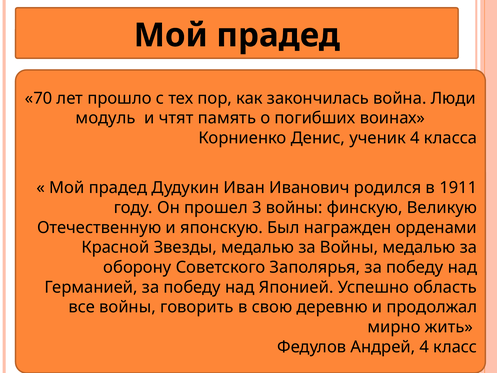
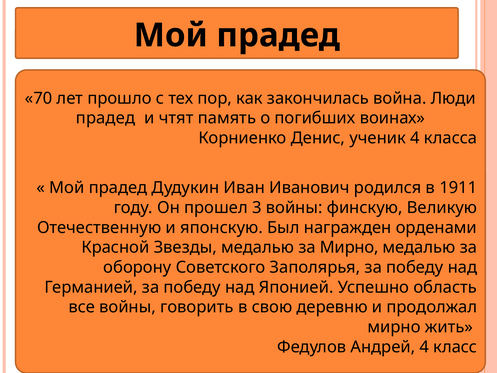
модуль at (106, 118): модуль -> прадед
за Войны: Войны -> Мирно
